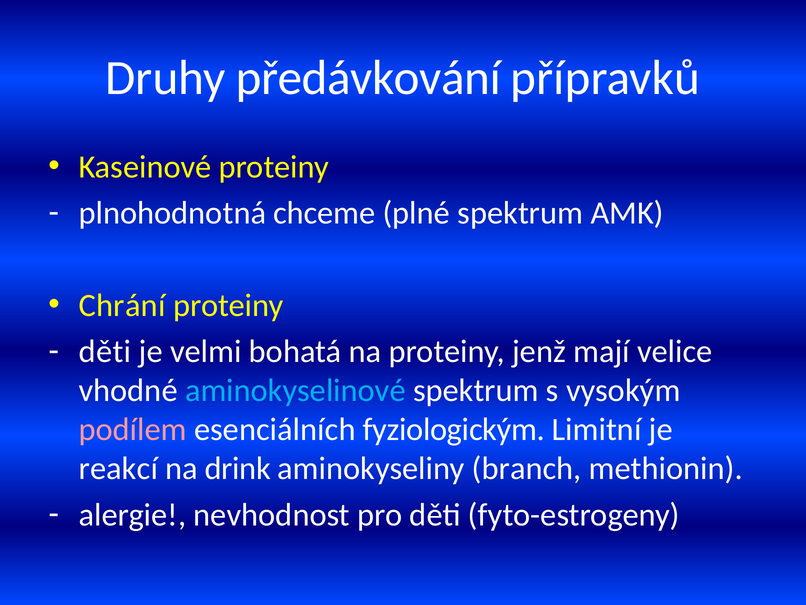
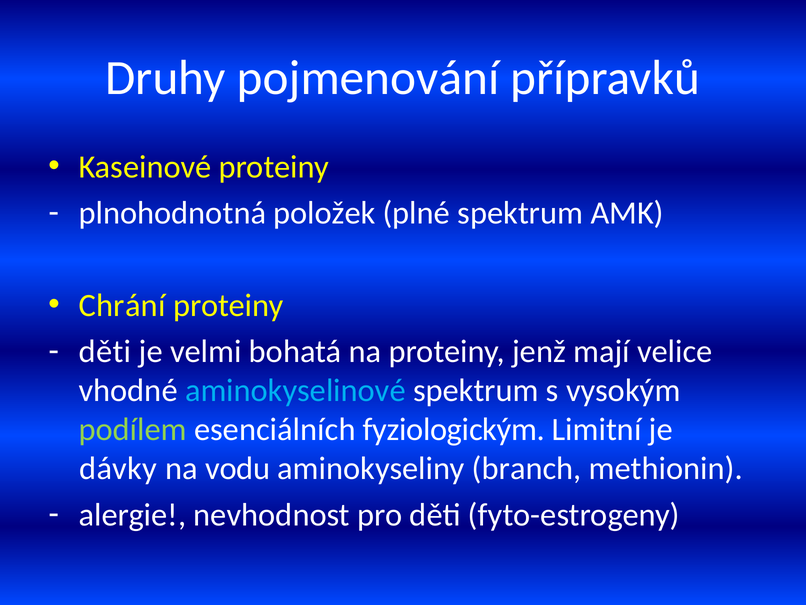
předávkování: předávkování -> pojmenování
chceme: chceme -> položek
podílem colour: pink -> light green
reakcí: reakcí -> dávky
drink: drink -> vodu
